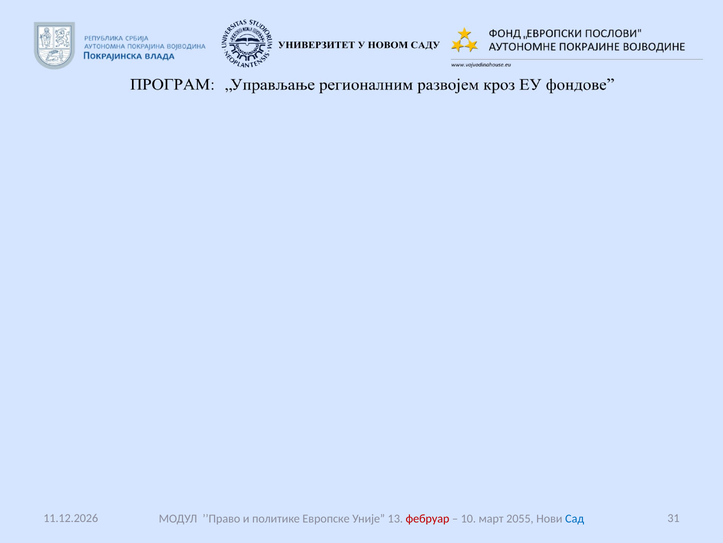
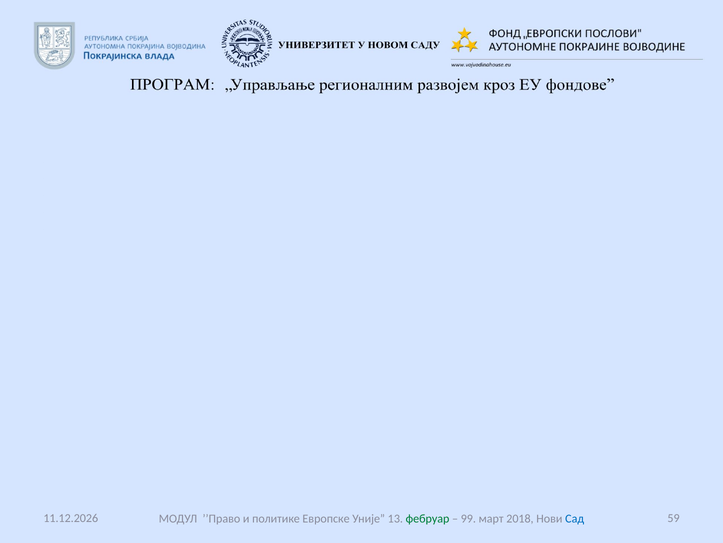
31: 31 -> 59
фебруар colour: red -> green
10: 10 -> 99
2055: 2055 -> 2018
